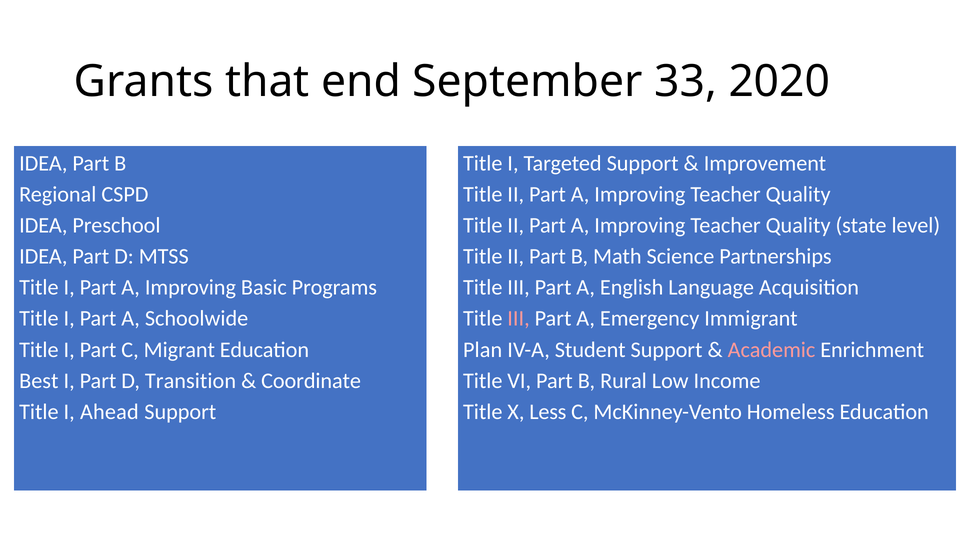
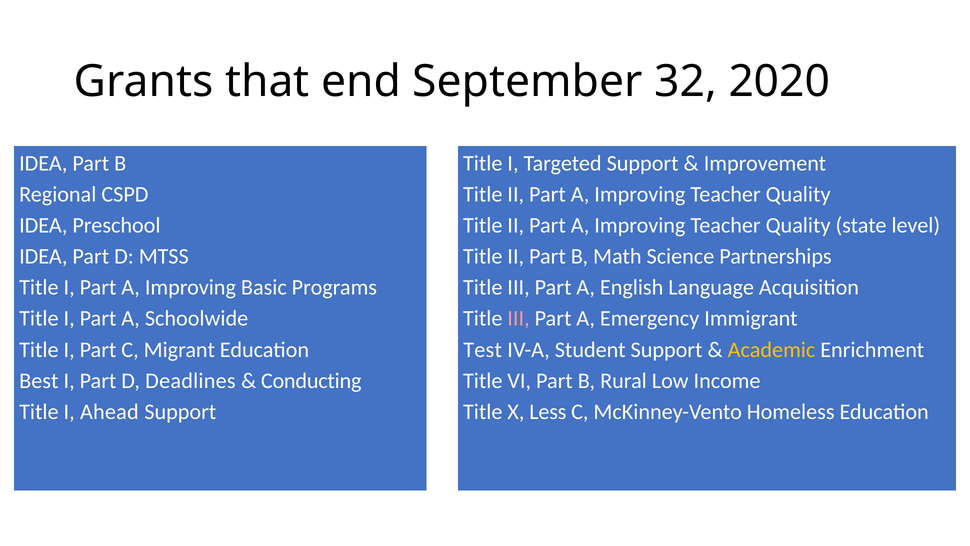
33: 33 -> 32
Plan: Plan -> Test
Academic colour: pink -> yellow
Transition: Transition -> Deadlines
Coordinate: Coordinate -> Conducting
